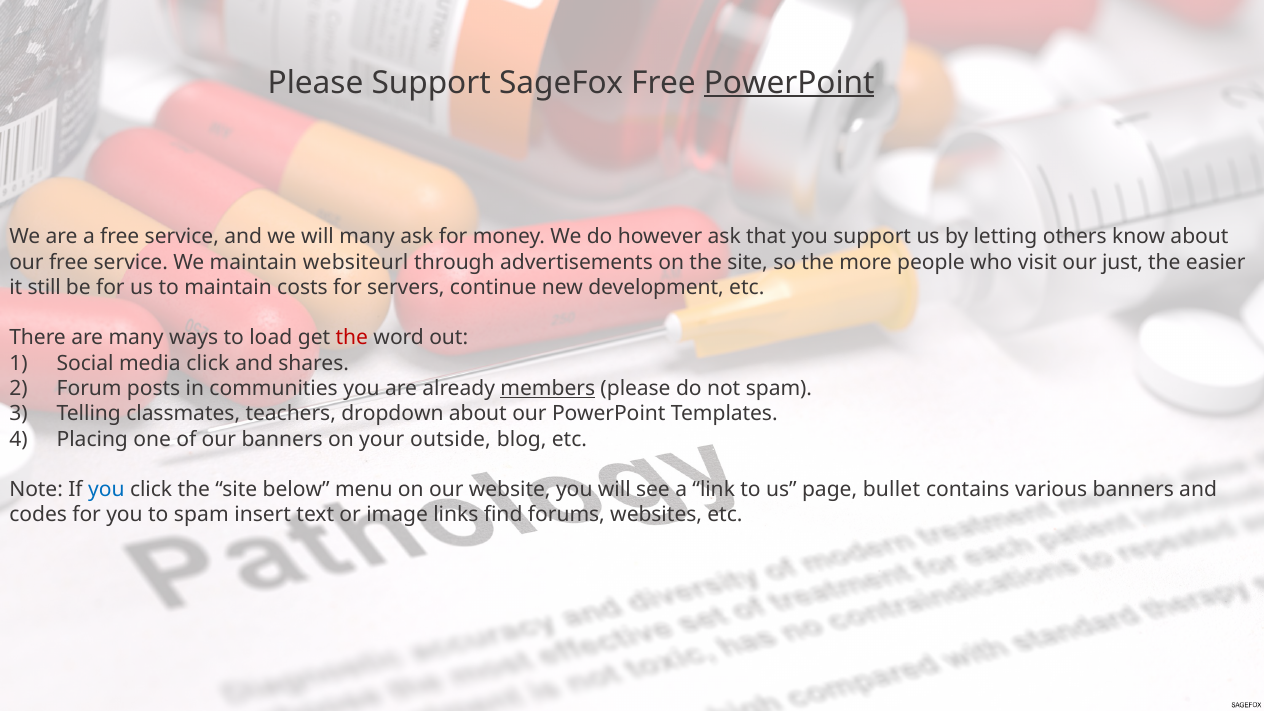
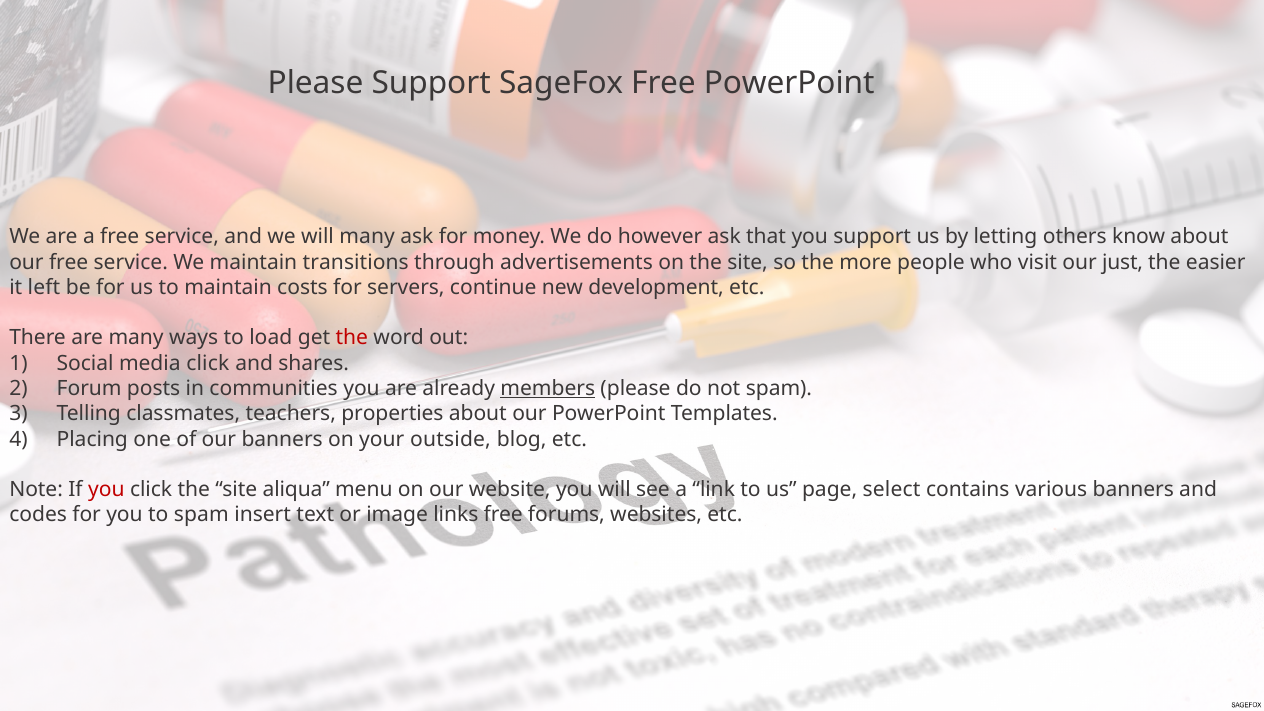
PowerPoint at (789, 83) underline: present -> none
websiteurl: websiteurl -> transitions
still: still -> left
dropdown: dropdown -> properties
you at (106, 490) colour: blue -> red
below: below -> aliqua
bullet: bullet -> select
links find: find -> free
